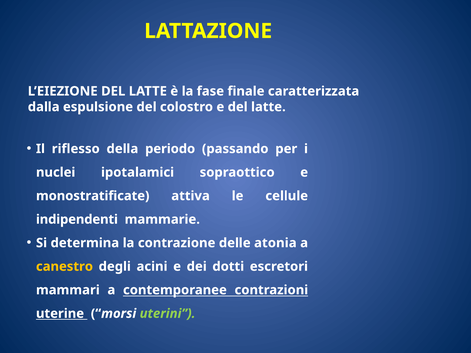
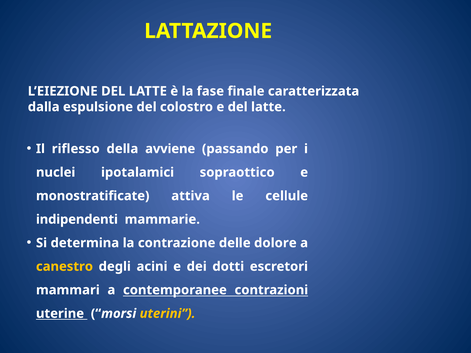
periodo: periodo -> avviene
atonia: atonia -> dolore
uterini colour: light green -> yellow
